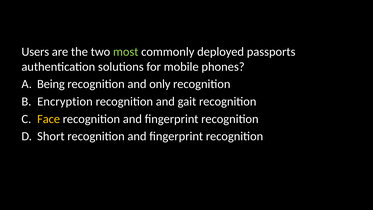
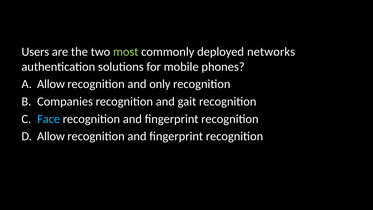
passports: passports -> networks
Being at (51, 84): Being -> Allow
Encryption: Encryption -> Companies
Face colour: yellow -> light blue
Short at (51, 136): Short -> Allow
